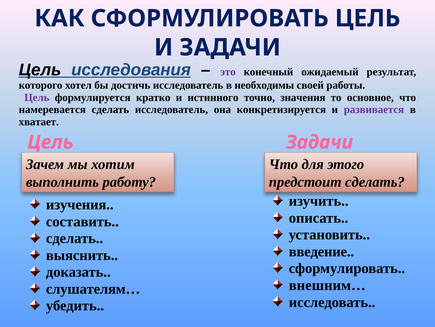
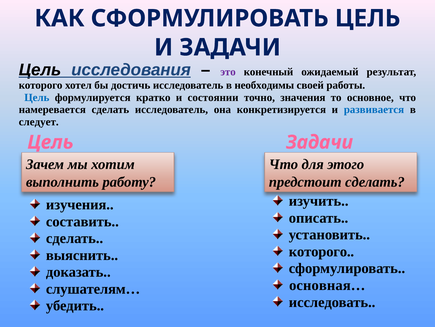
Цель at (37, 97) colour: purple -> blue
истинного: истинного -> состоянии
развивается colour: purple -> blue
хватает: хватает -> следует
введение at (321, 251): введение -> которого
внешним…: внешним… -> основная…
